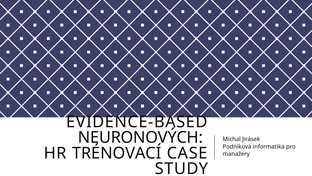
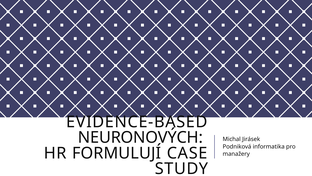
TRÉNOVACÍ: TRÉNOVACÍ -> FORMULUJÍ
